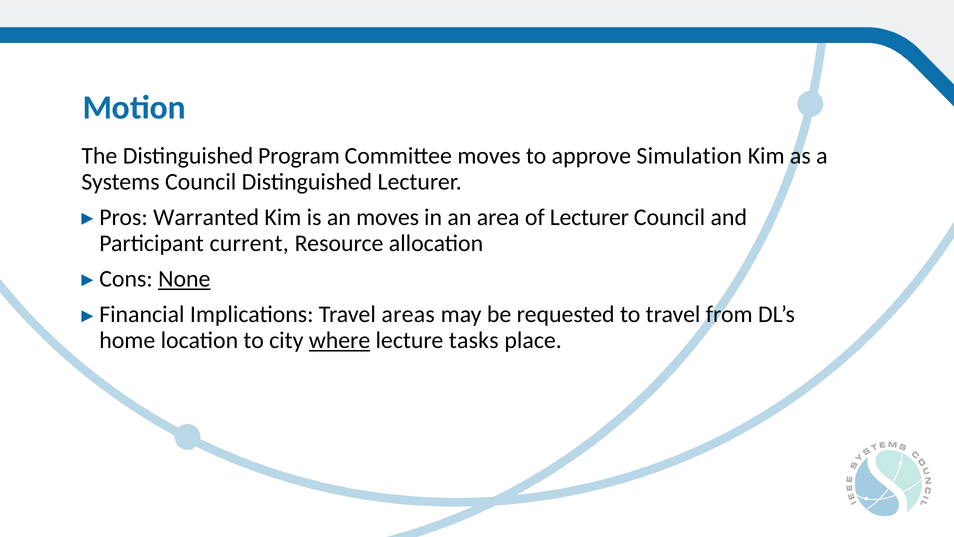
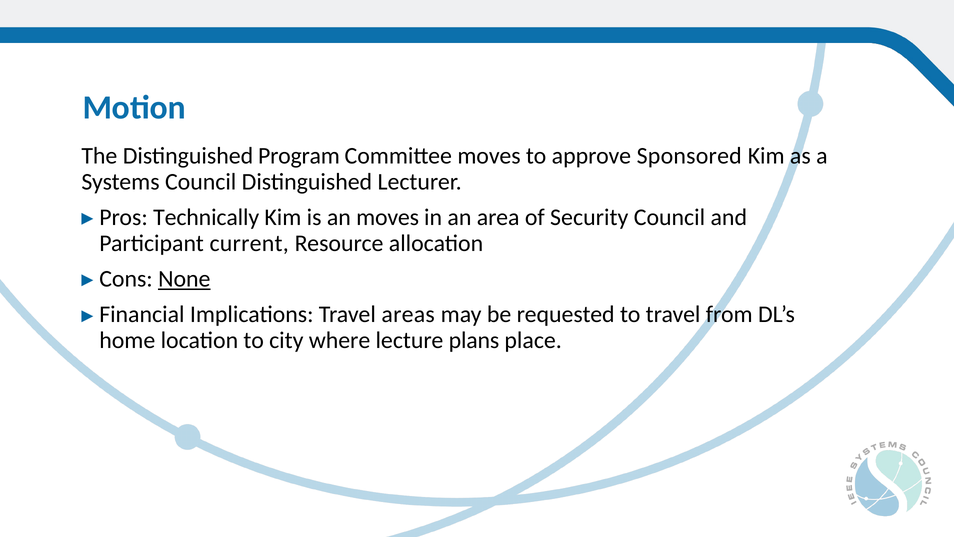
Simulation: Simulation -> Sponsored
Warranted: Warranted -> Technically
of Lecturer: Lecturer -> Security
where underline: present -> none
tasks: tasks -> plans
